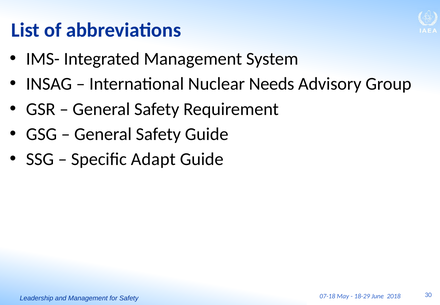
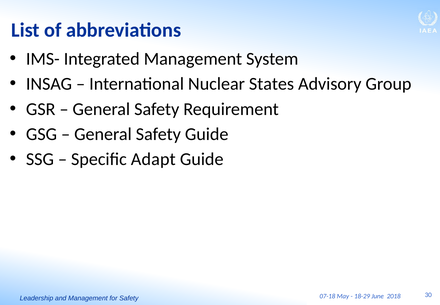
Needs: Needs -> States
